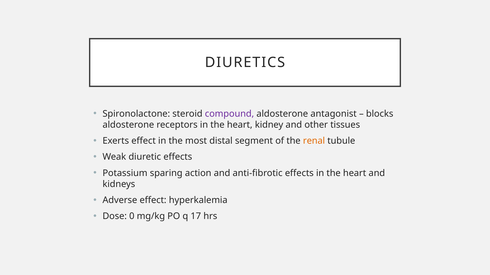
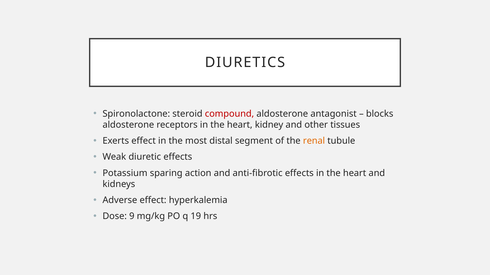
compound colour: purple -> red
0: 0 -> 9
17: 17 -> 19
